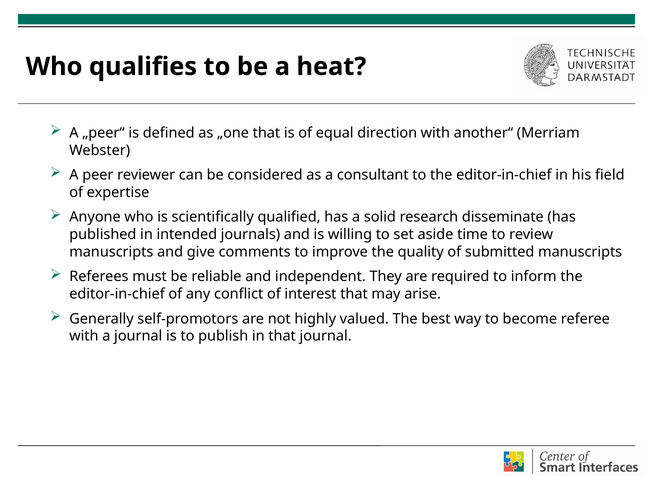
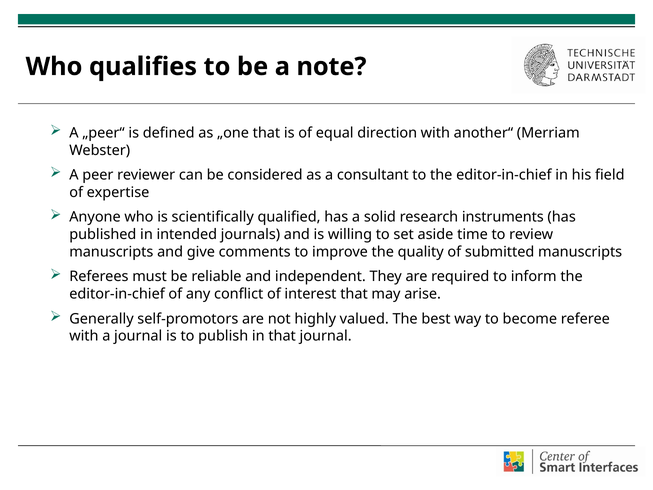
heat: heat -> note
disseminate: disseminate -> instruments
